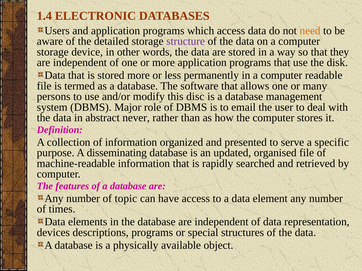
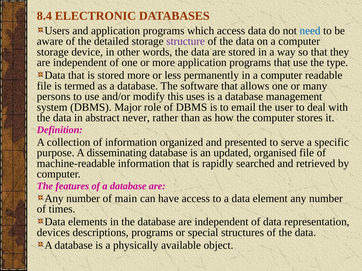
1.4: 1.4 -> 8.4
need colour: orange -> blue
disk: disk -> type
disc: disc -> uses
topic: topic -> main
